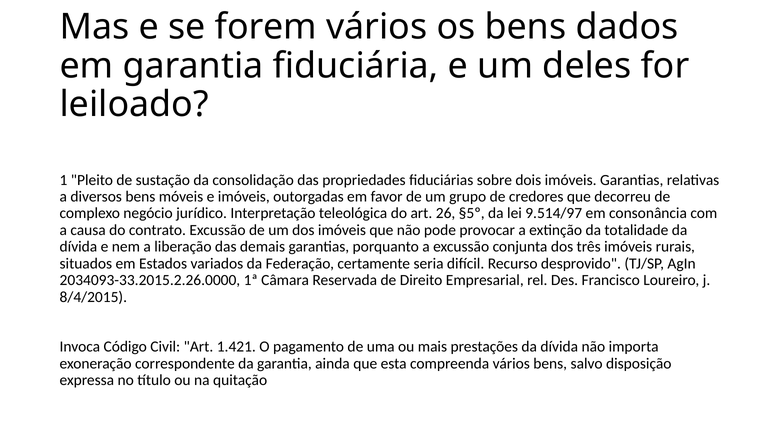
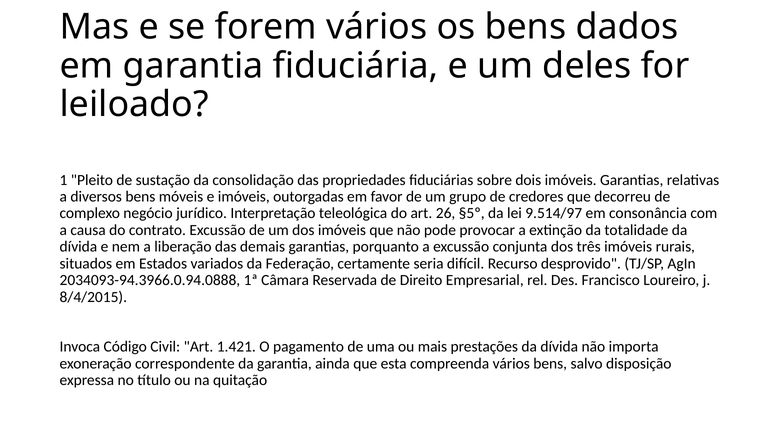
2034093-33.2015.2.26.0000: 2034093-33.2015.2.26.0000 -> 2034093-94.3966.0.94.0888
